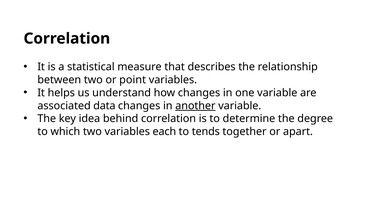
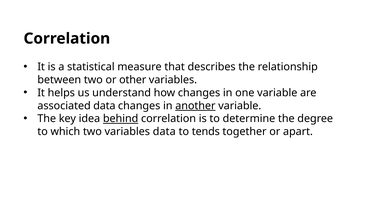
point: point -> other
behind underline: none -> present
variables each: each -> data
